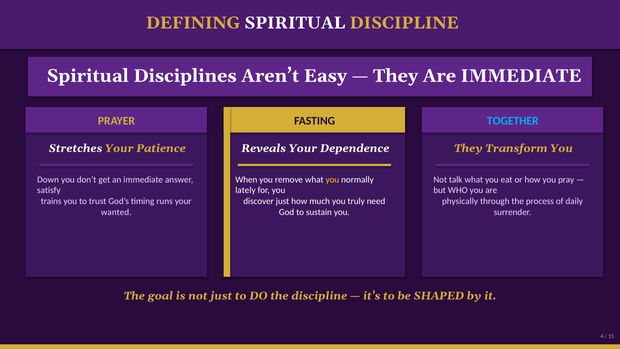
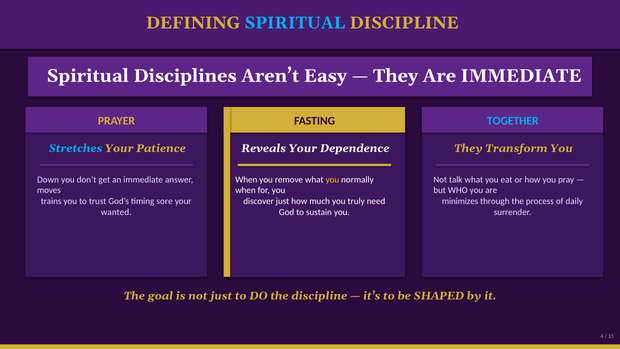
SPIRITUAL at (295, 23) colour: white -> light blue
Stretches colour: white -> light blue
satisfy: satisfy -> moves
lately at (245, 190): lately -> when
runs: runs -> sore
physically: physically -> minimizes
